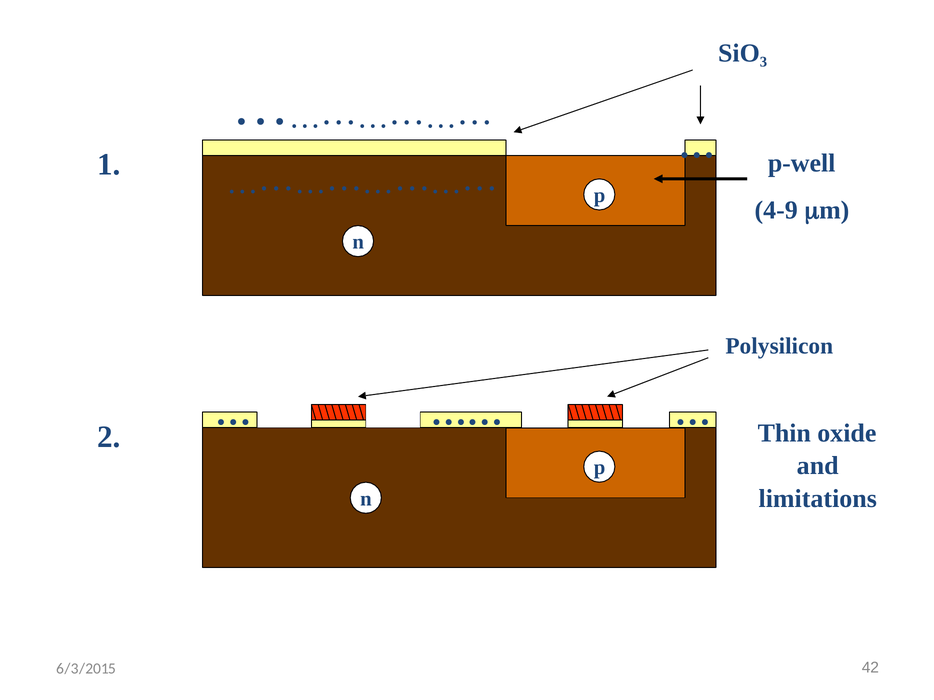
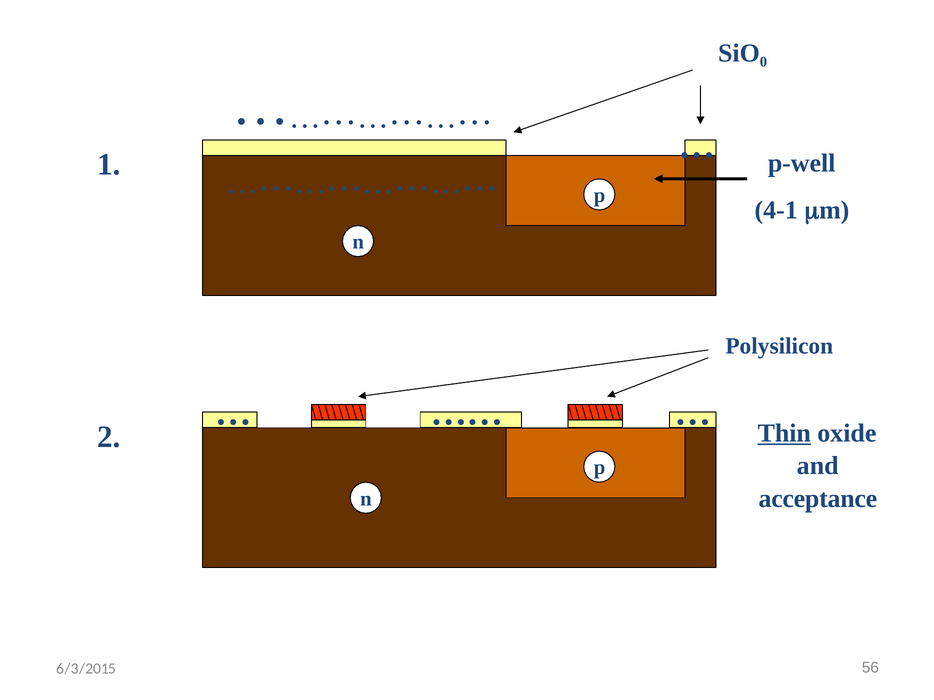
3: 3 -> 0
4-9: 4-9 -> 4-1
Thin underline: none -> present
limitations: limitations -> acceptance
42: 42 -> 56
